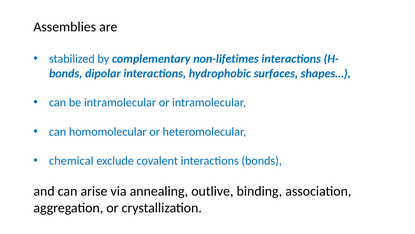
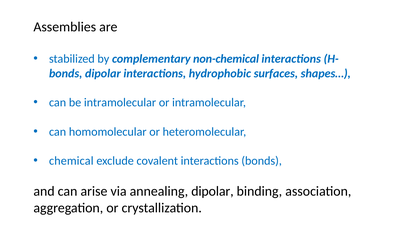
non-lifetimes: non-lifetimes -> non-chemical
annealing outlive: outlive -> dipolar
